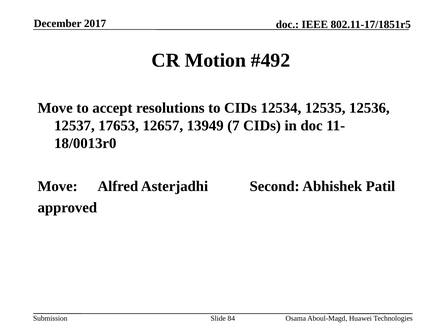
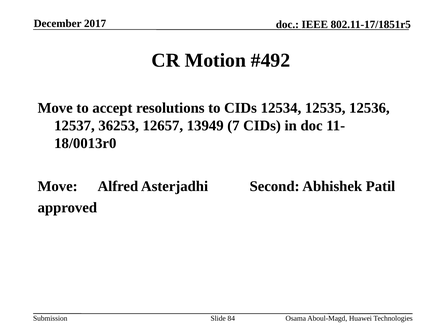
17653: 17653 -> 36253
